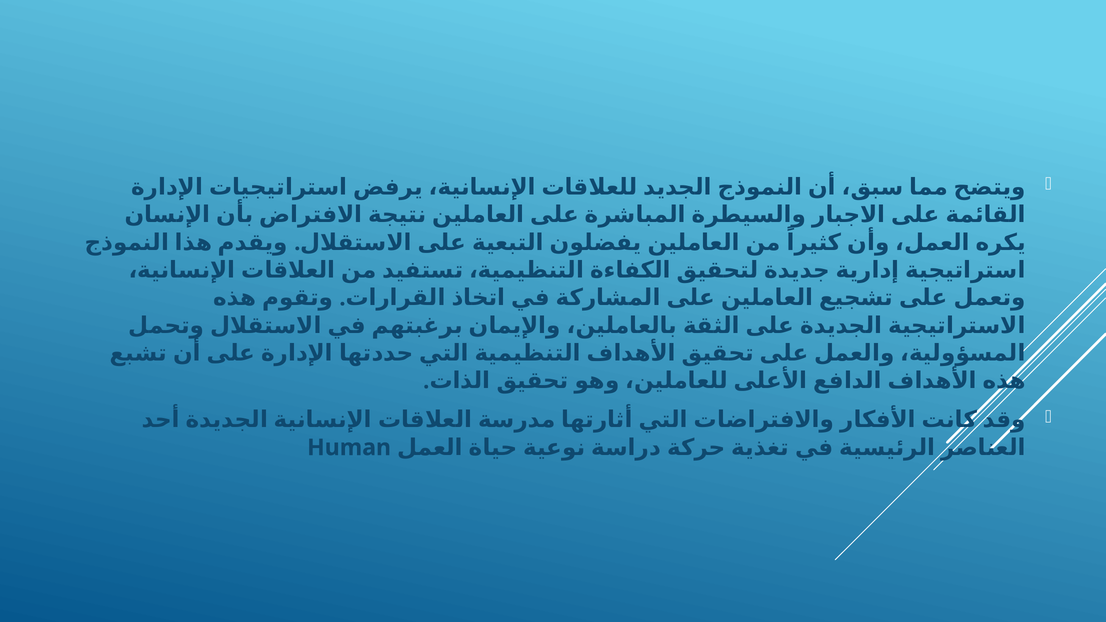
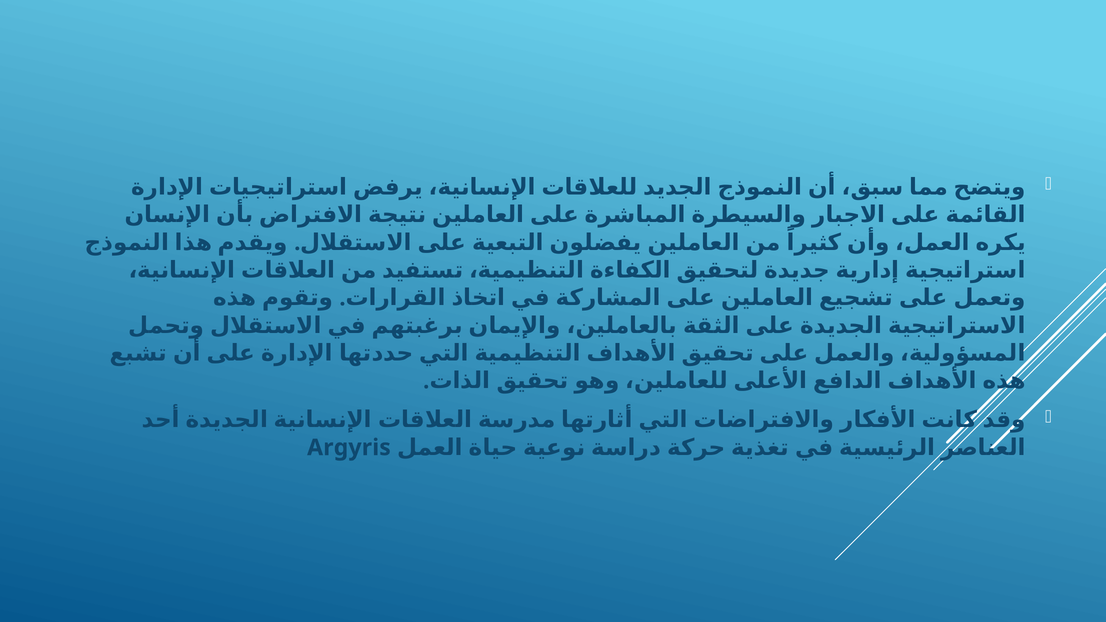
Human: Human -> Argyris
